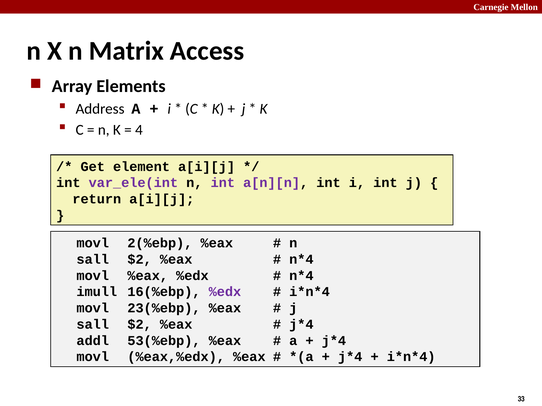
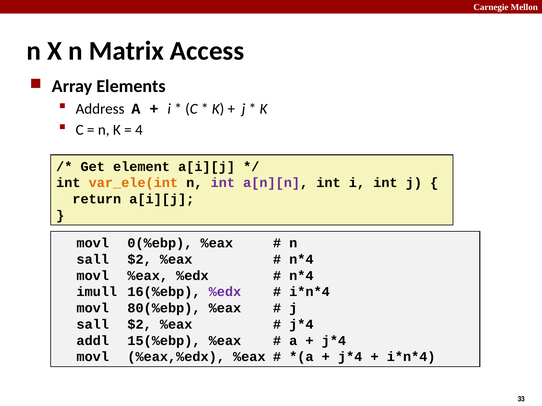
var_ele(int colour: purple -> orange
2(%ebp: 2(%ebp -> 0(%ebp
23(%ebp: 23(%ebp -> 80(%ebp
53(%ebp: 53(%ebp -> 15(%ebp
